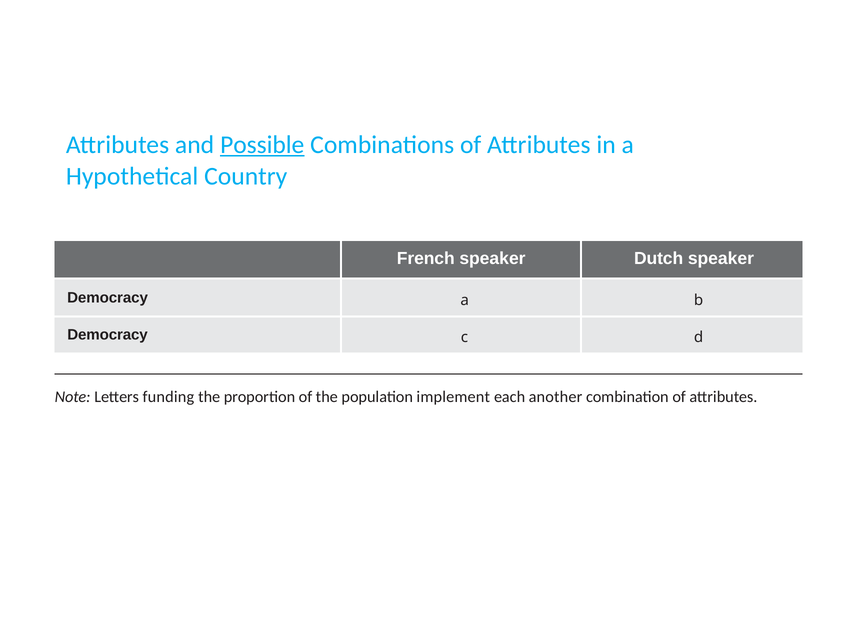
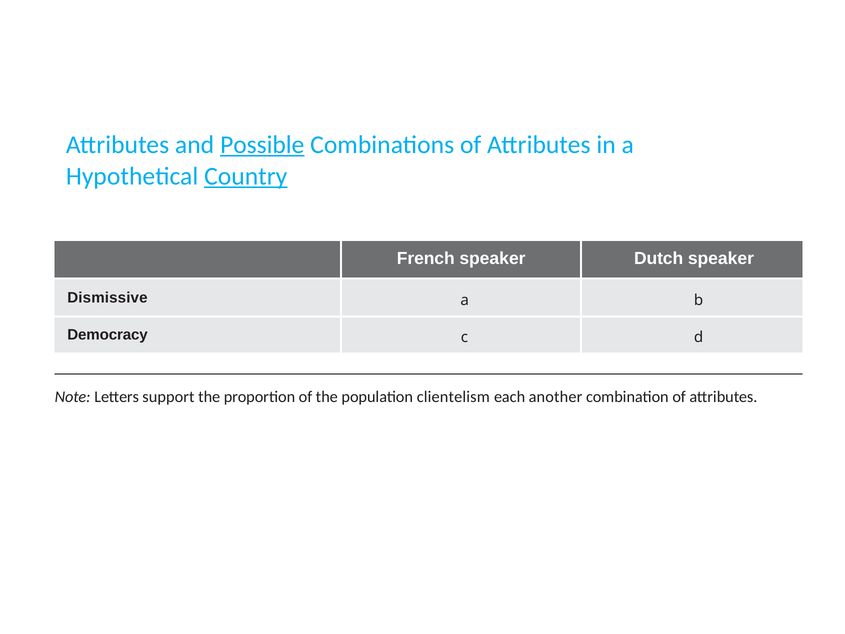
Country underline: none -> present
Democracy at (108, 298): Democracy -> Dismissive
funding: funding -> support
implement: implement -> clientelism
